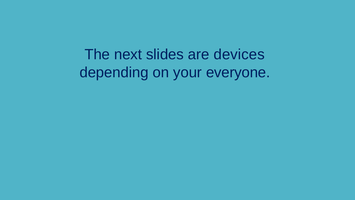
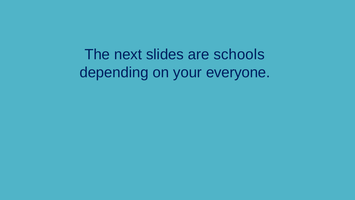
devices: devices -> schools
